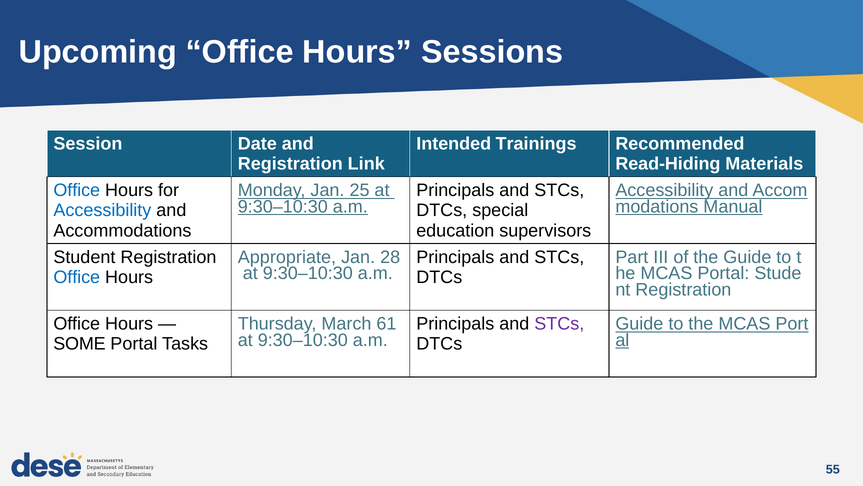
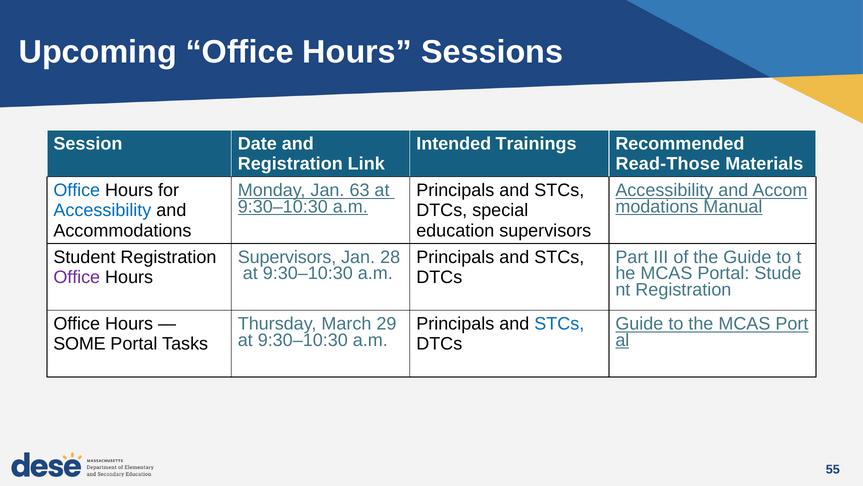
Read-Hiding: Read-Hiding -> Read-Those
25: 25 -> 63
Appropriate at (287, 257): Appropriate -> Supervisors
Office at (77, 277) colour: blue -> purple
61: 61 -> 29
STCs at (559, 324) colour: purple -> blue
